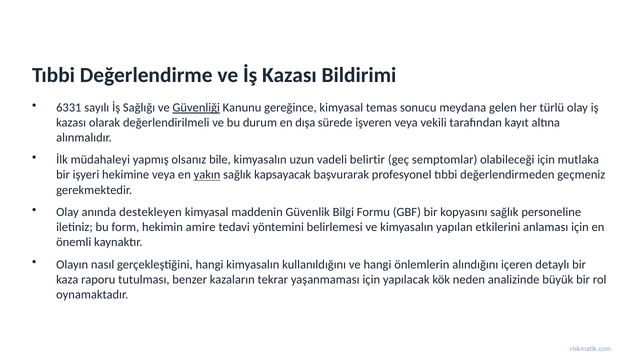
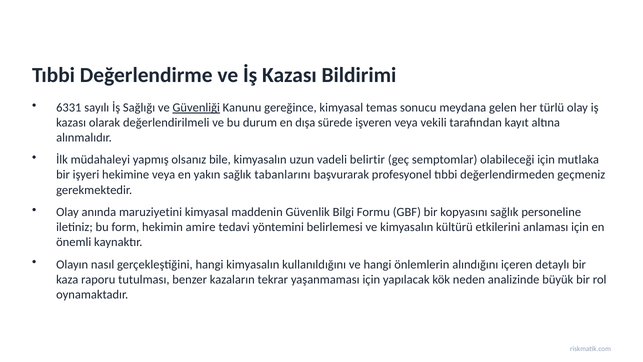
yakın underline: present -> none
kapsayacak: kapsayacak -> tabanlarını
destekleyen: destekleyen -> maruziyetini
yapılan: yapılan -> kültürü
